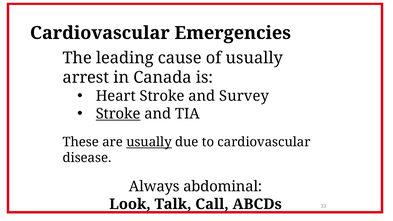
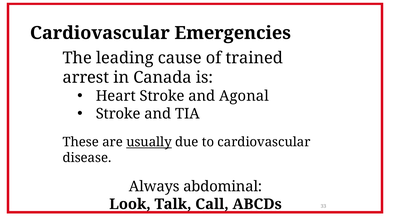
of usually: usually -> trained
Survey: Survey -> Agonal
Stroke at (118, 114) underline: present -> none
